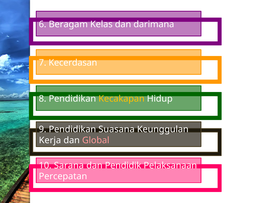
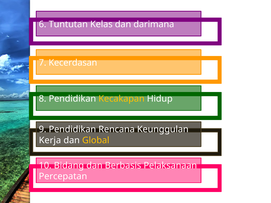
Beragam: Beragam -> Tuntutan
Suasana: Suasana -> Rencana
Global colour: pink -> yellow
Sarana: Sarana -> Bidang
Pendidik: Pendidik -> Berbasis
